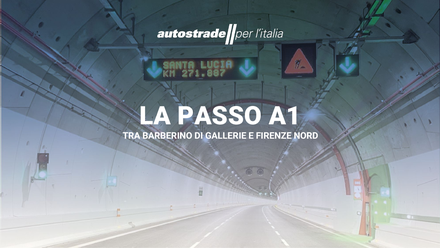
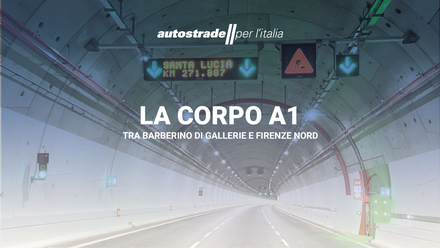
PASSO: PASSO -> CORPO
